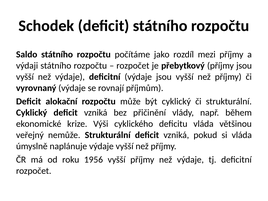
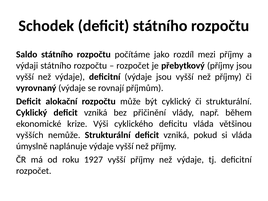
veřejný: veřejný -> vyšších
1956: 1956 -> 1927
